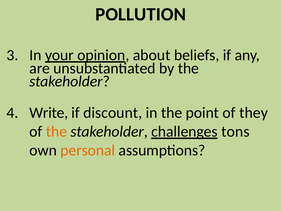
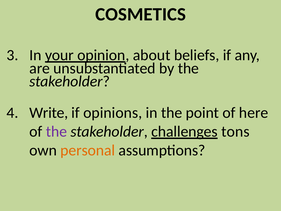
POLLUTION: POLLUTION -> COSMETICS
discount: discount -> opinions
they: they -> here
the at (56, 131) colour: orange -> purple
